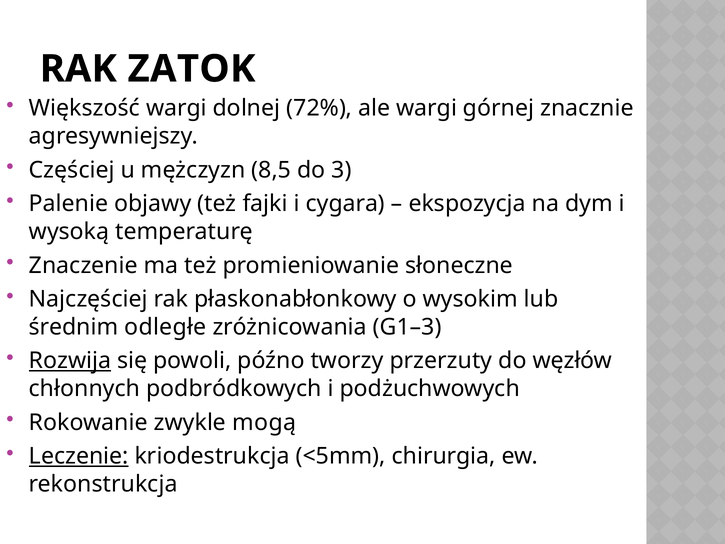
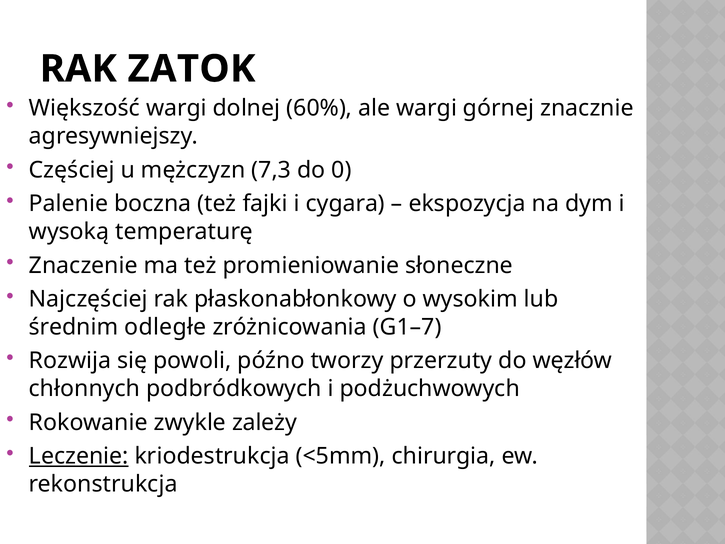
72%: 72% -> 60%
8,5: 8,5 -> 7,3
3: 3 -> 0
objawy: objawy -> boczna
G1–3: G1–3 -> G1–7
Rozwija underline: present -> none
mogą: mogą -> zależy
